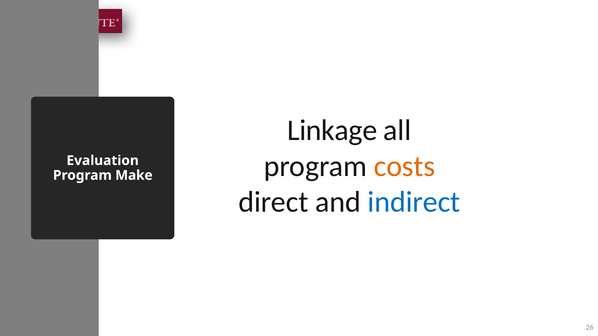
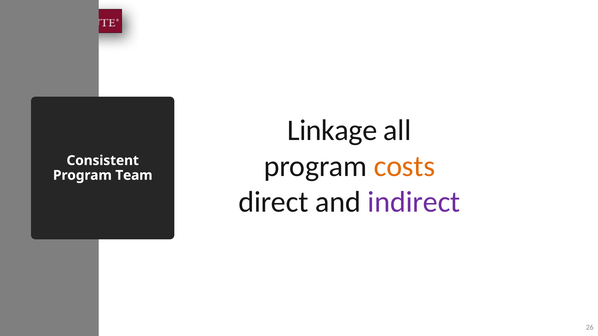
Evaluation: Evaluation -> Consistent
Make: Make -> Team
indirect colour: blue -> purple
